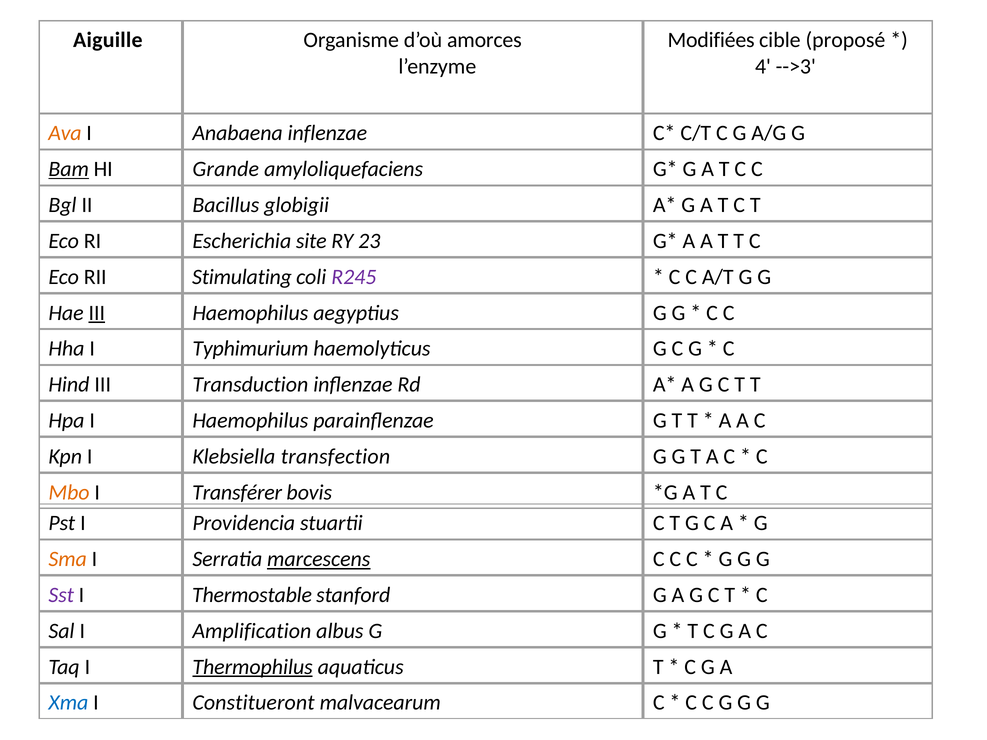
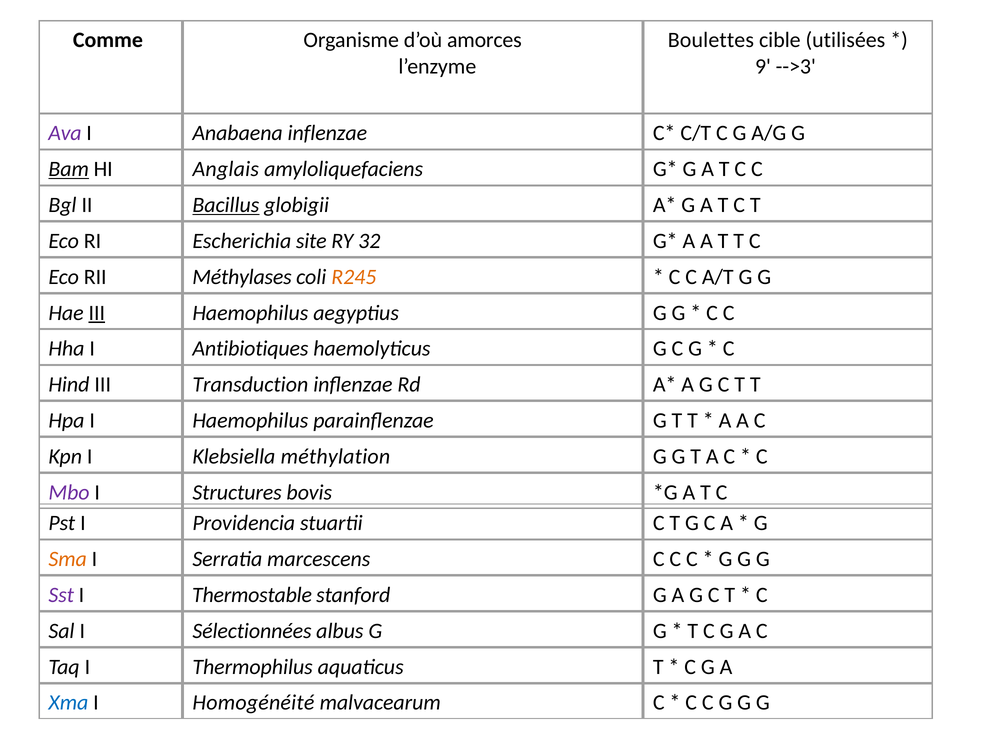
Aiguille: Aiguille -> Comme
Modifiées: Modifiées -> Boulettes
proposé: proposé -> utilisées
4: 4 -> 9
Ava colour: orange -> purple
Grande: Grande -> Anglais
Bacillus underline: none -> present
23: 23 -> 32
Stimulating: Stimulating -> Méthylases
R245 colour: purple -> orange
Typhimurium: Typhimurium -> Antibiotiques
transfection: transfection -> méthylation
Mbo colour: orange -> purple
Transférer: Transférer -> Structures
marcescens underline: present -> none
Amplification: Amplification -> Sélectionnées
Thermophilus underline: present -> none
Constitueront: Constitueront -> Homogénéité
